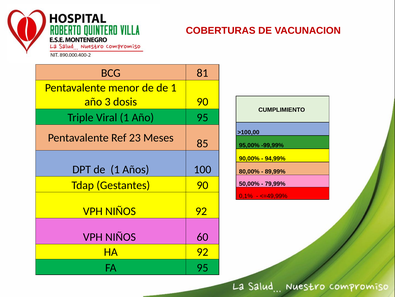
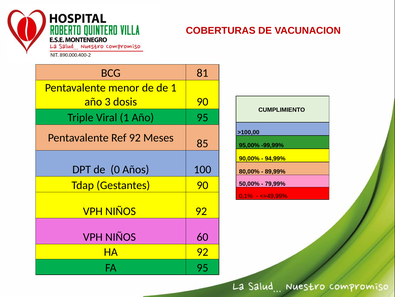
Ref 23: 23 -> 92
DPT de 1: 1 -> 0
